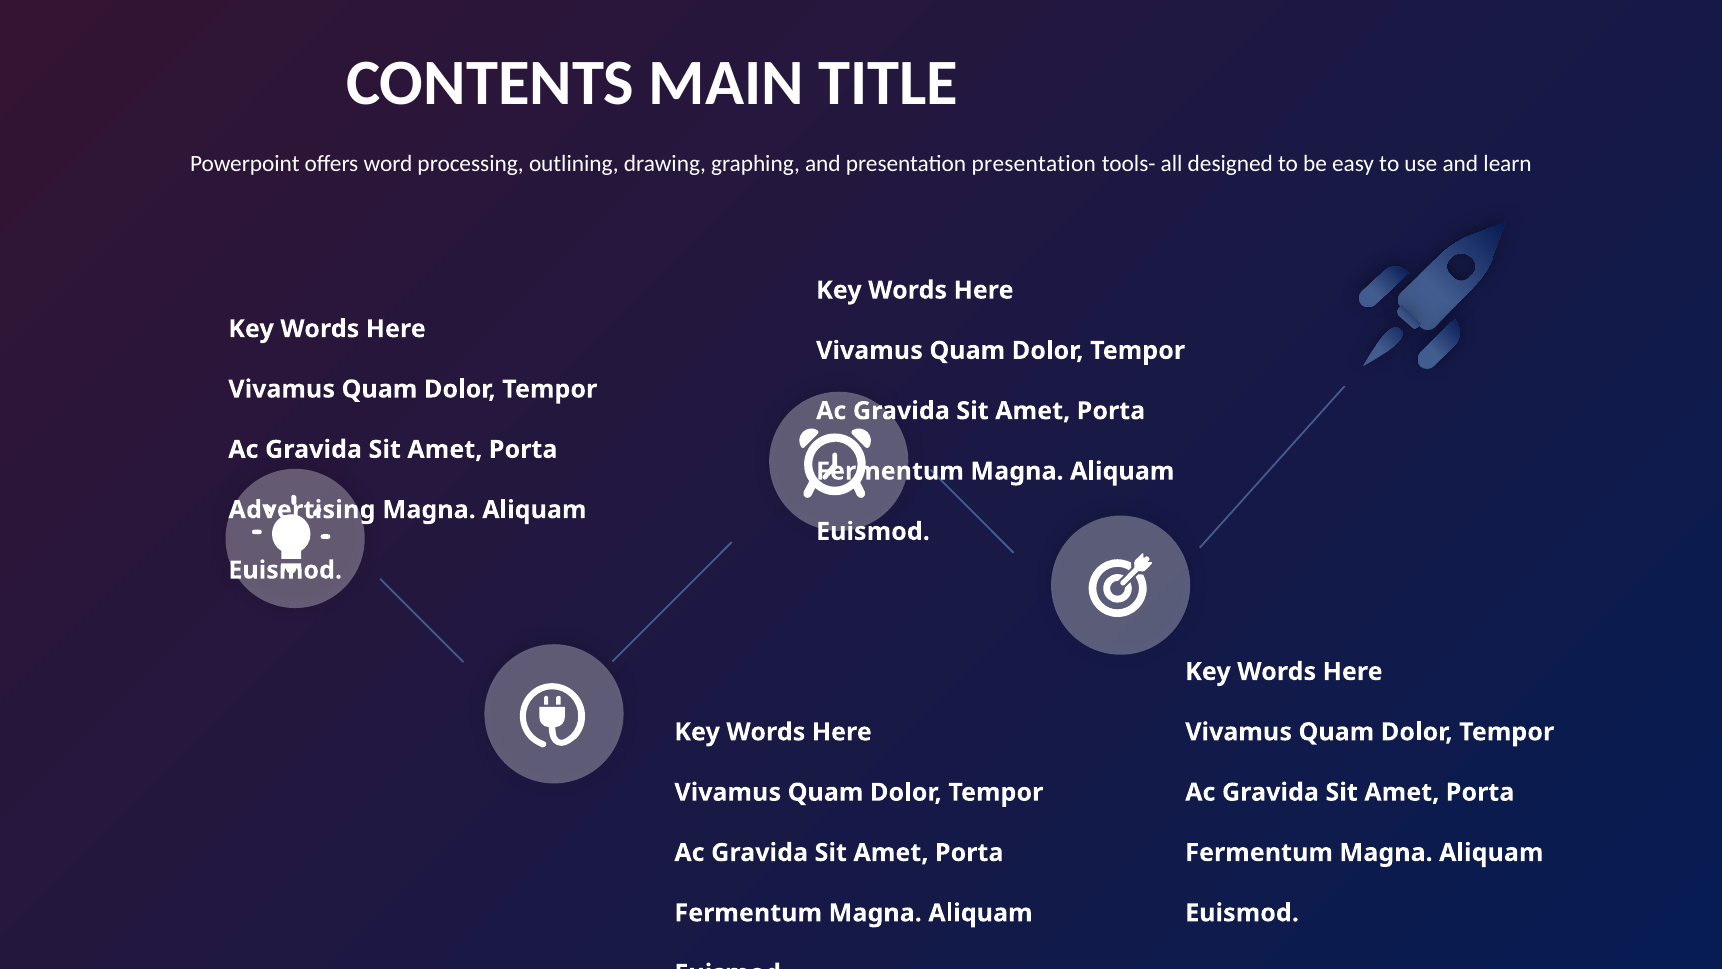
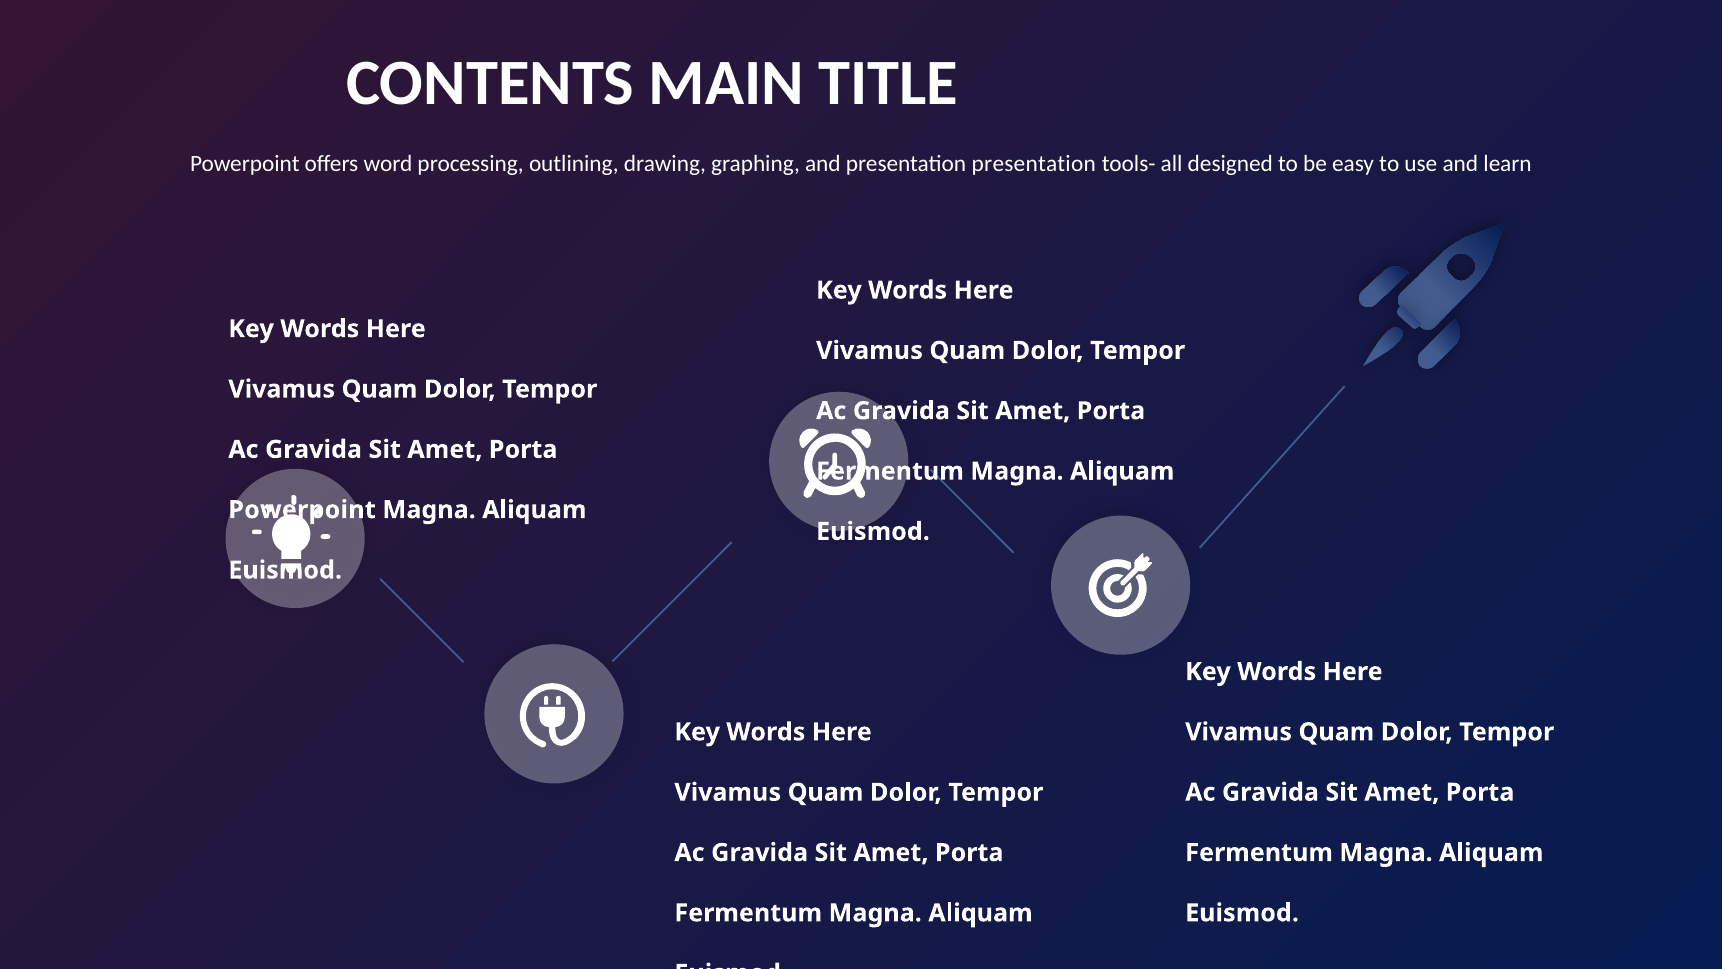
Advertising at (302, 510): Advertising -> Powerpoint
